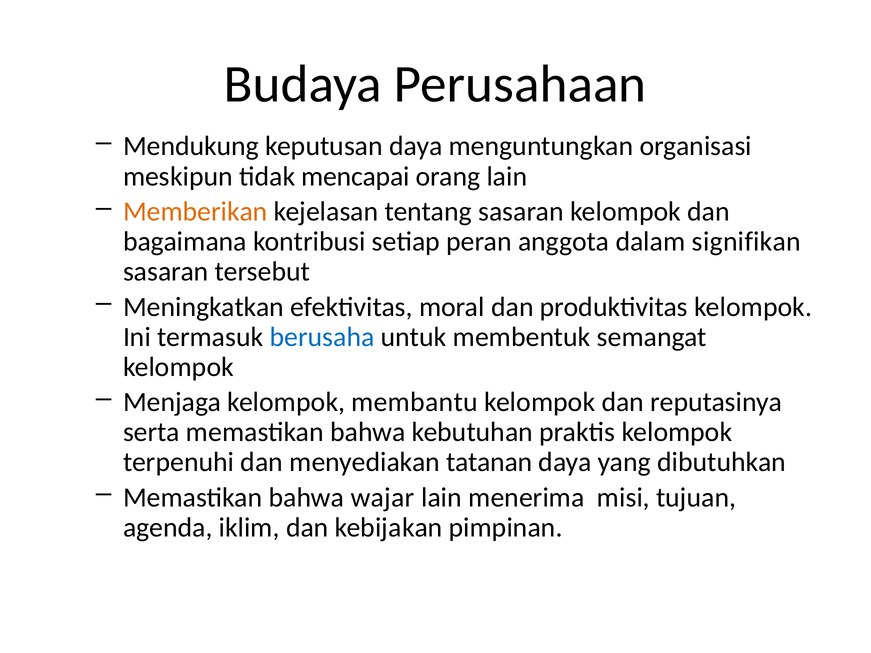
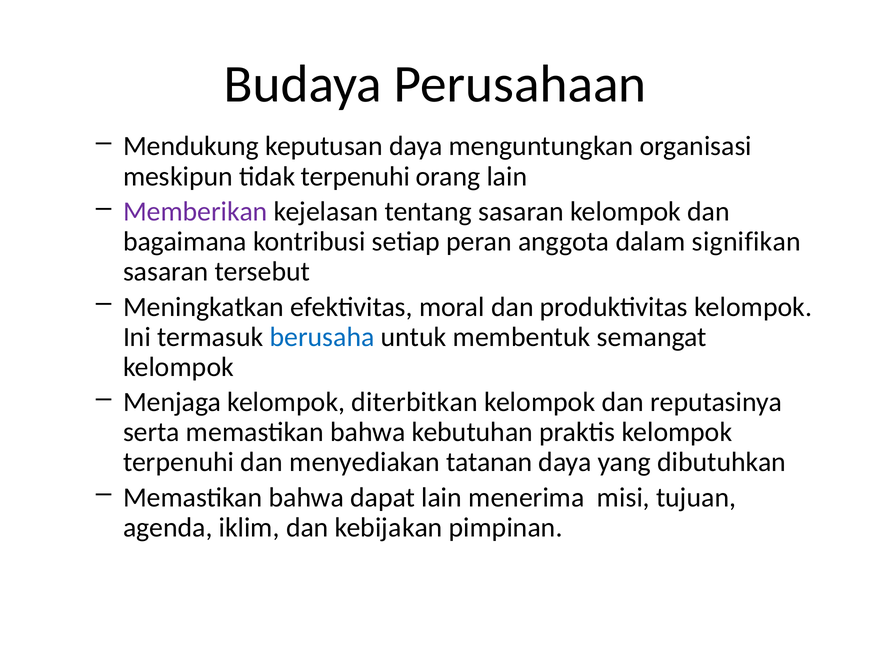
tidak mencapai: mencapai -> terpenuhi
Memberikan colour: orange -> purple
membantu: membantu -> diterbitkan
wajar: wajar -> dapat
